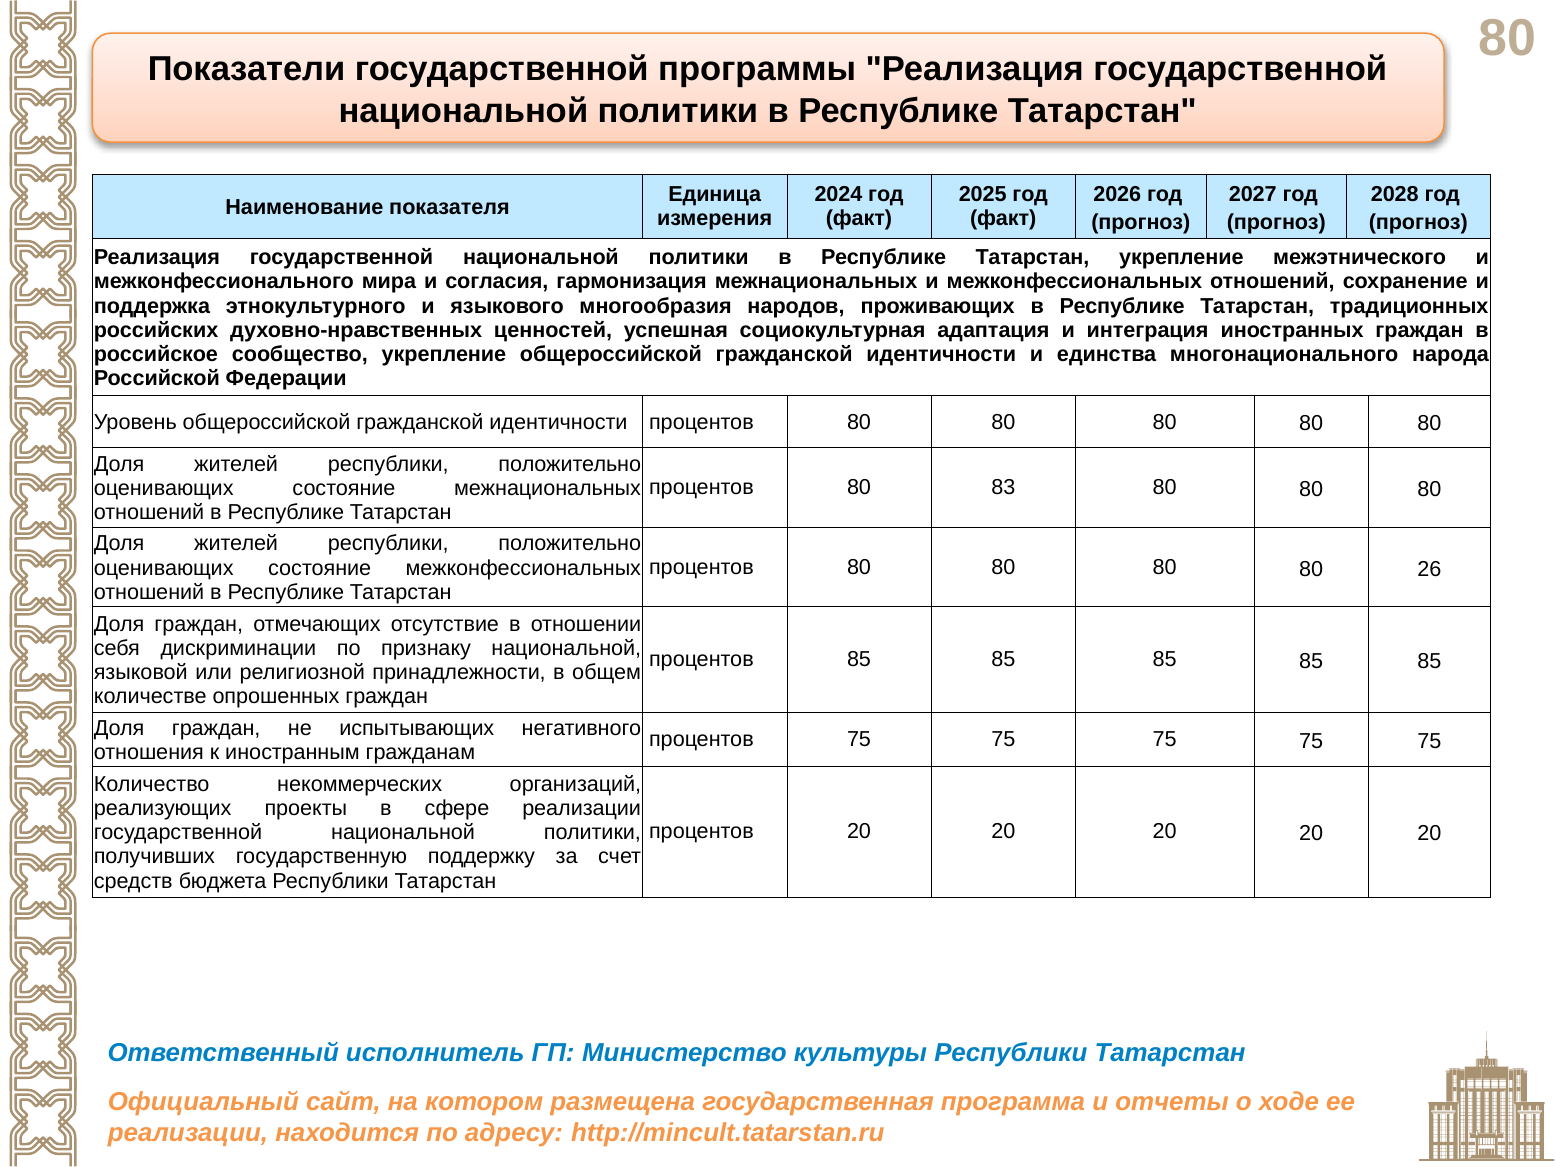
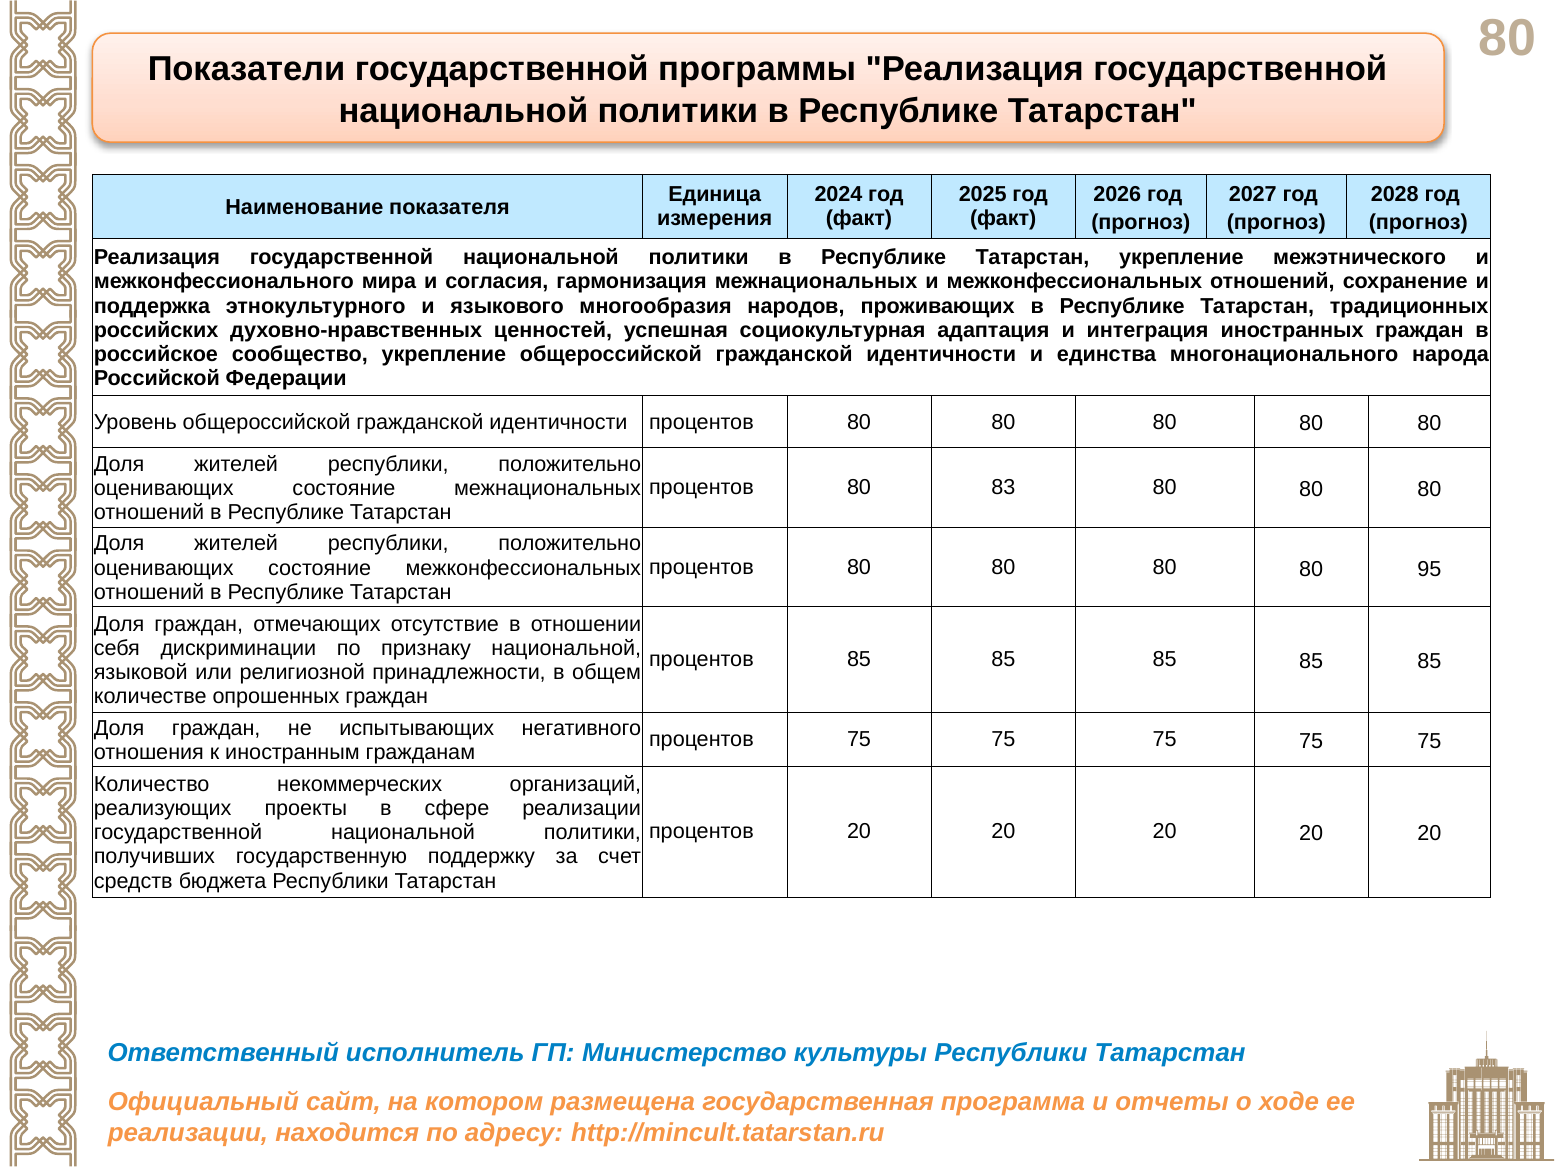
26: 26 -> 95
